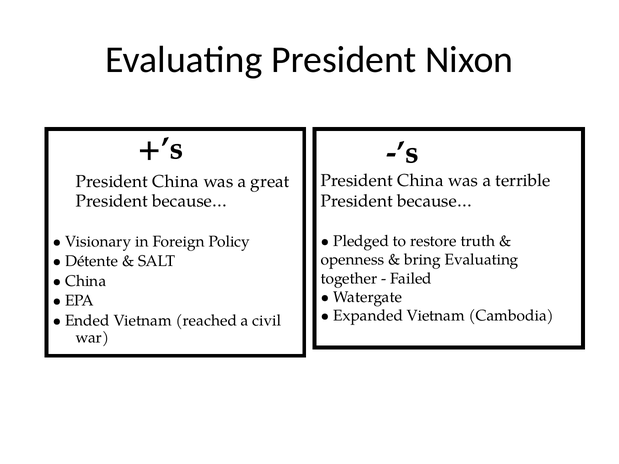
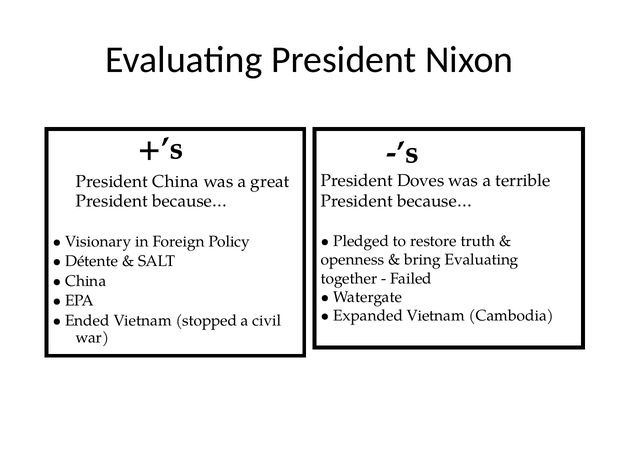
China at (421, 181): China -> Doves
reached: reached -> stopped
